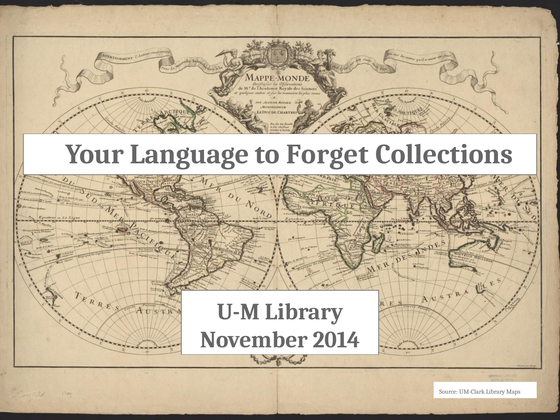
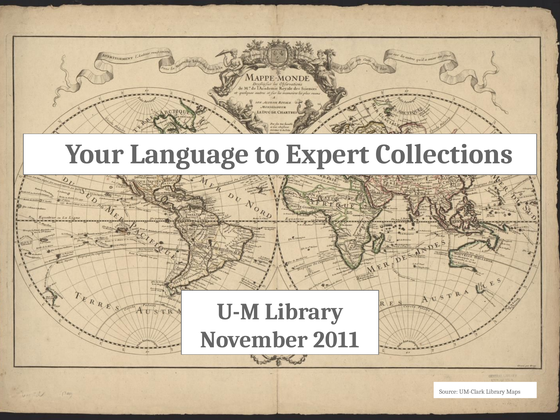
Forget: Forget -> Expert
2014: 2014 -> 2011
